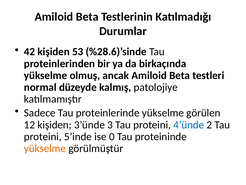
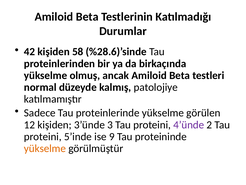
53: 53 -> 58
4’ünde colour: blue -> purple
0: 0 -> 9
